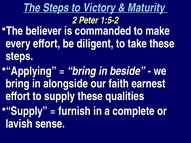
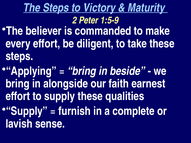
1:5-2: 1:5-2 -> 1:5-9
